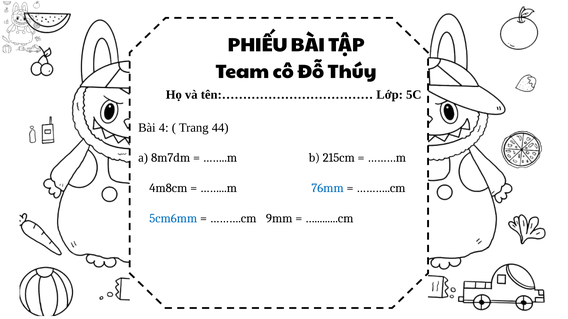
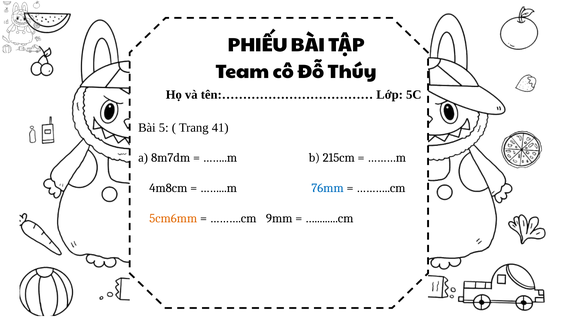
4: 4 -> 5
44: 44 -> 41
5cm6mm colour: blue -> orange
